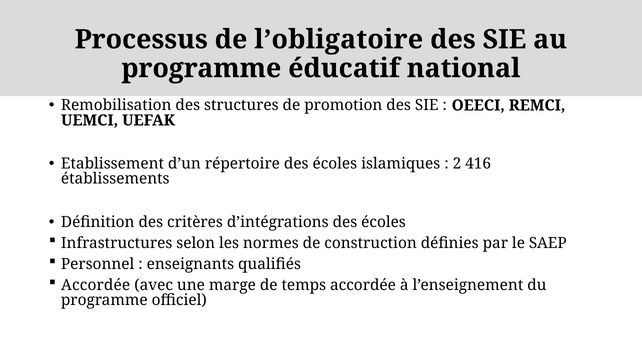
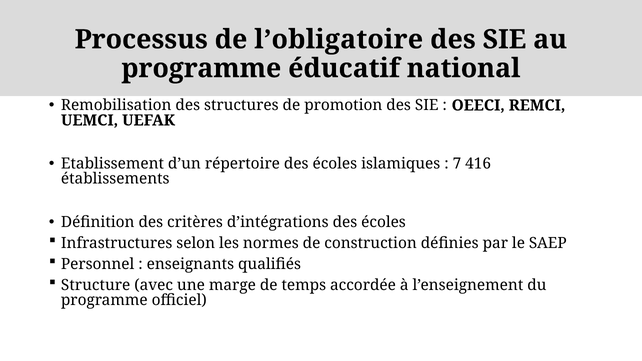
2: 2 -> 7
Accordée at (96, 285): Accordée -> Structure
